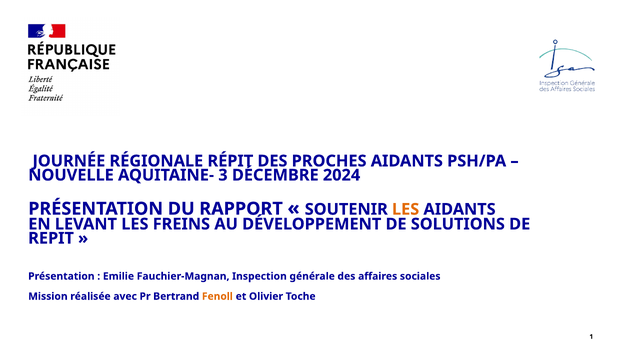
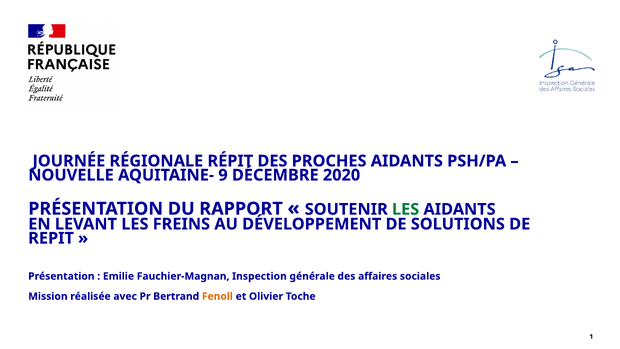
3: 3 -> 9
2024: 2024 -> 2020
LES at (406, 209) colour: orange -> green
